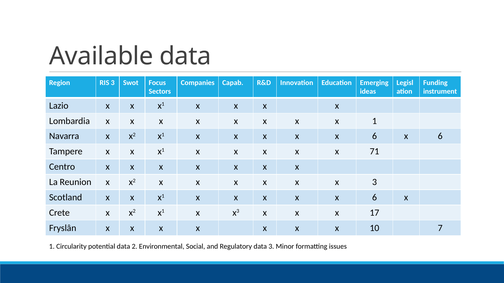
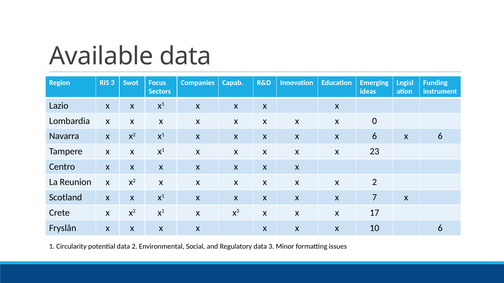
x 1: 1 -> 0
71: 71 -> 23
x 3: 3 -> 2
6 at (374, 198): 6 -> 7
10 7: 7 -> 6
